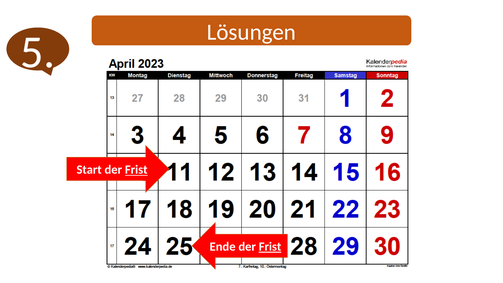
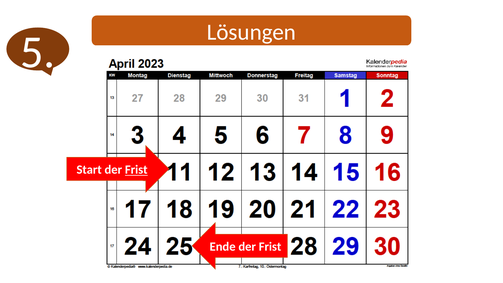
Frist at (270, 247) underline: present -> none
